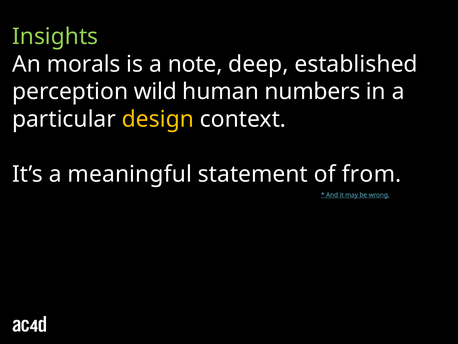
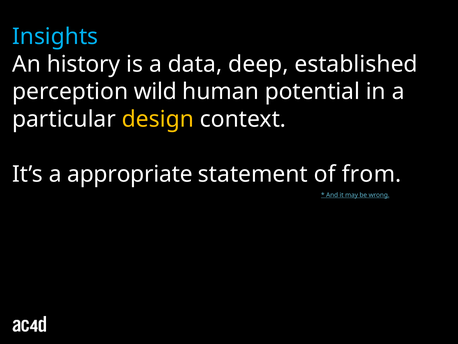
Insights colour: light green -> light blue
morals: morals -> history
note: note -> data
numbers: numbers -> potential
meaningful: meaningful -> appropriate
